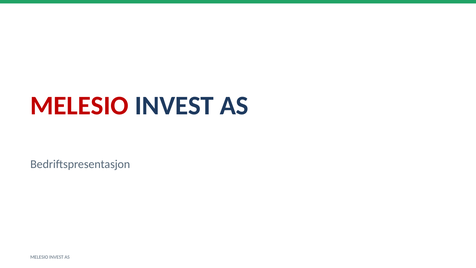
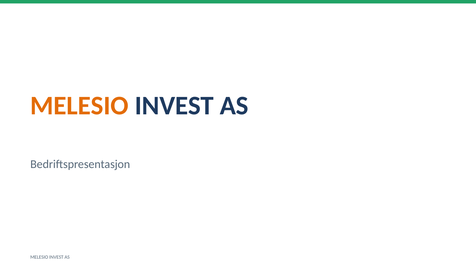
MELESIO at (79, 106) colour: red -> orange
